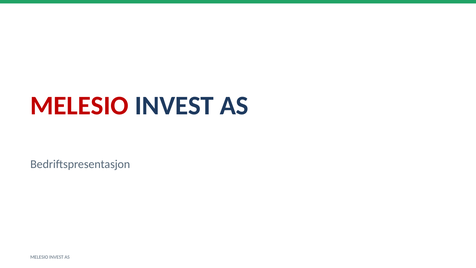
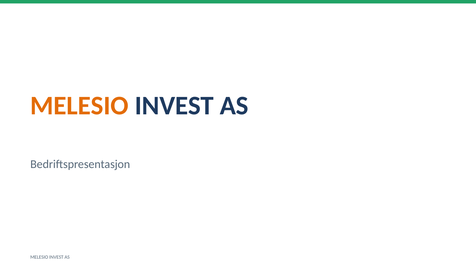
MELESIO at (79, 106) colour: red -> orange
